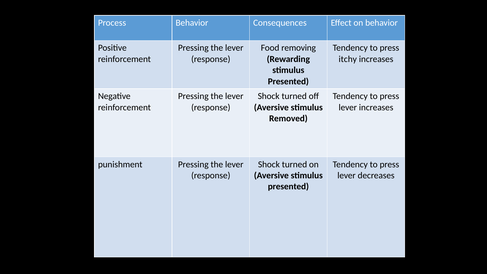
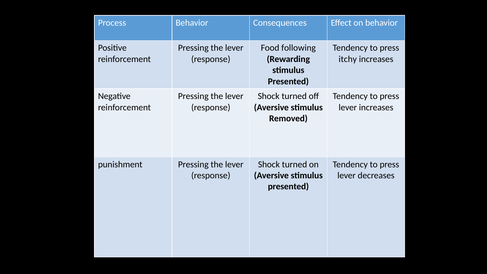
removing: removing -> following
